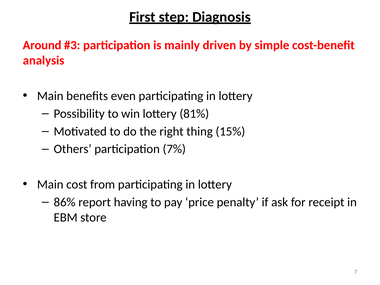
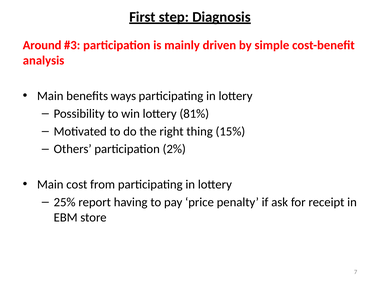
even: even -> ways
7%: 7% -> 2%
86%: 86% -> 25%
